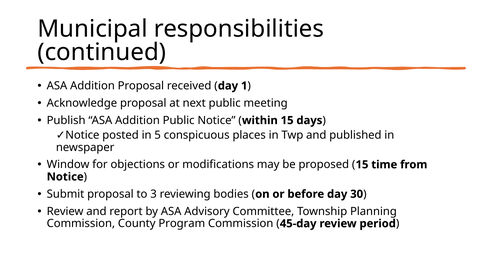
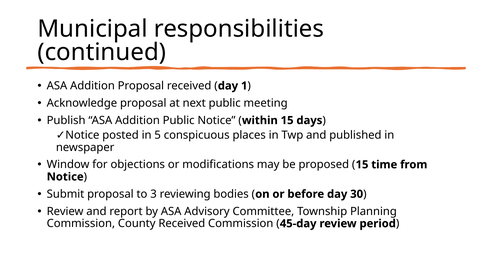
County Program: Program -> Received
